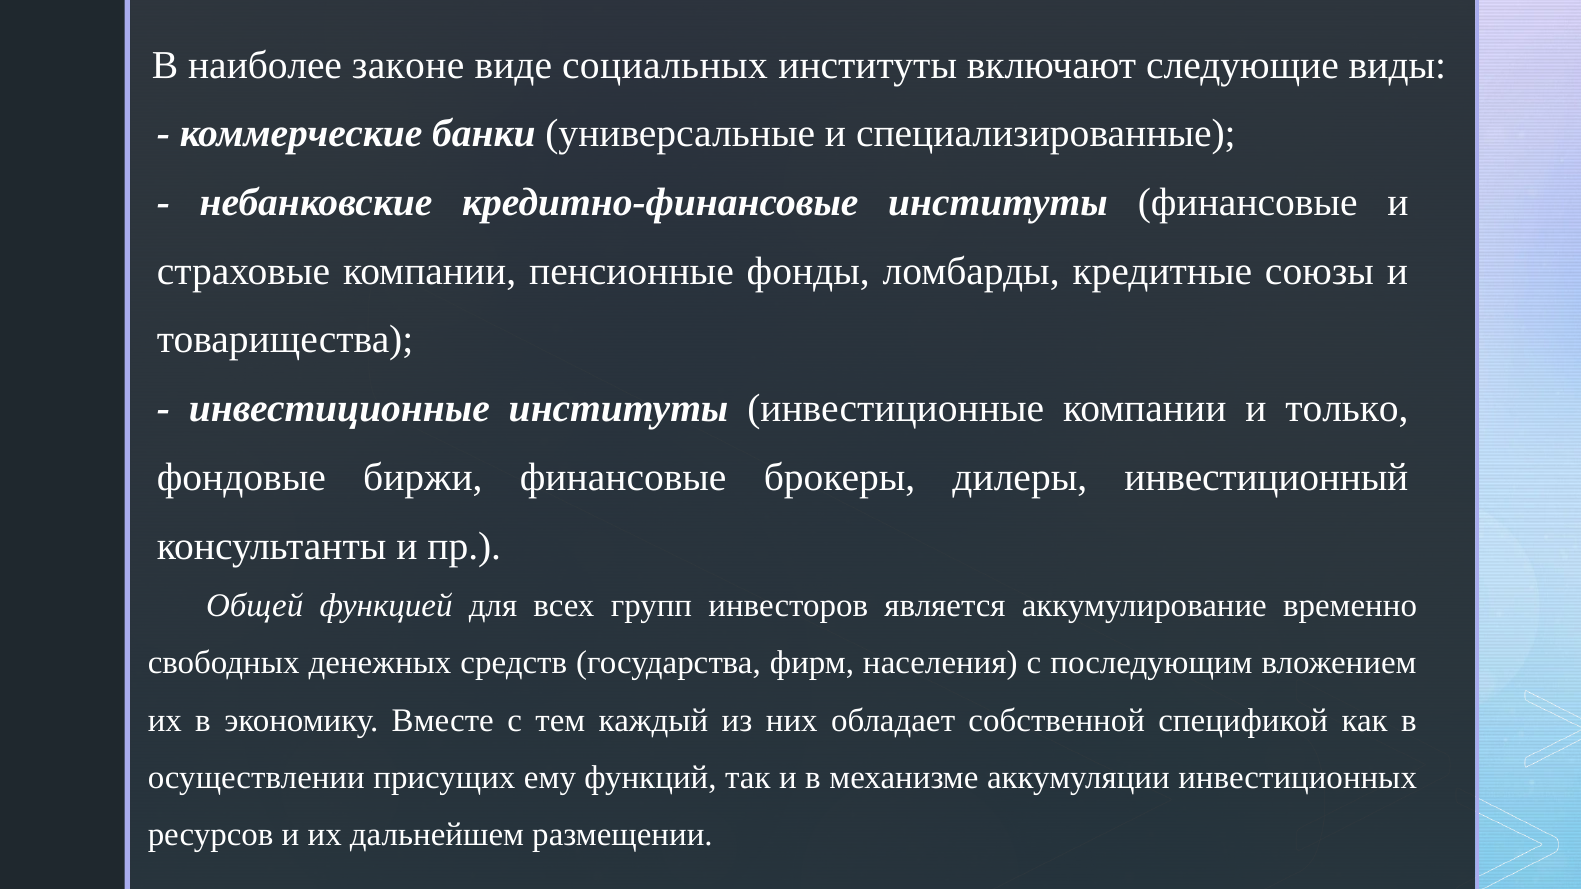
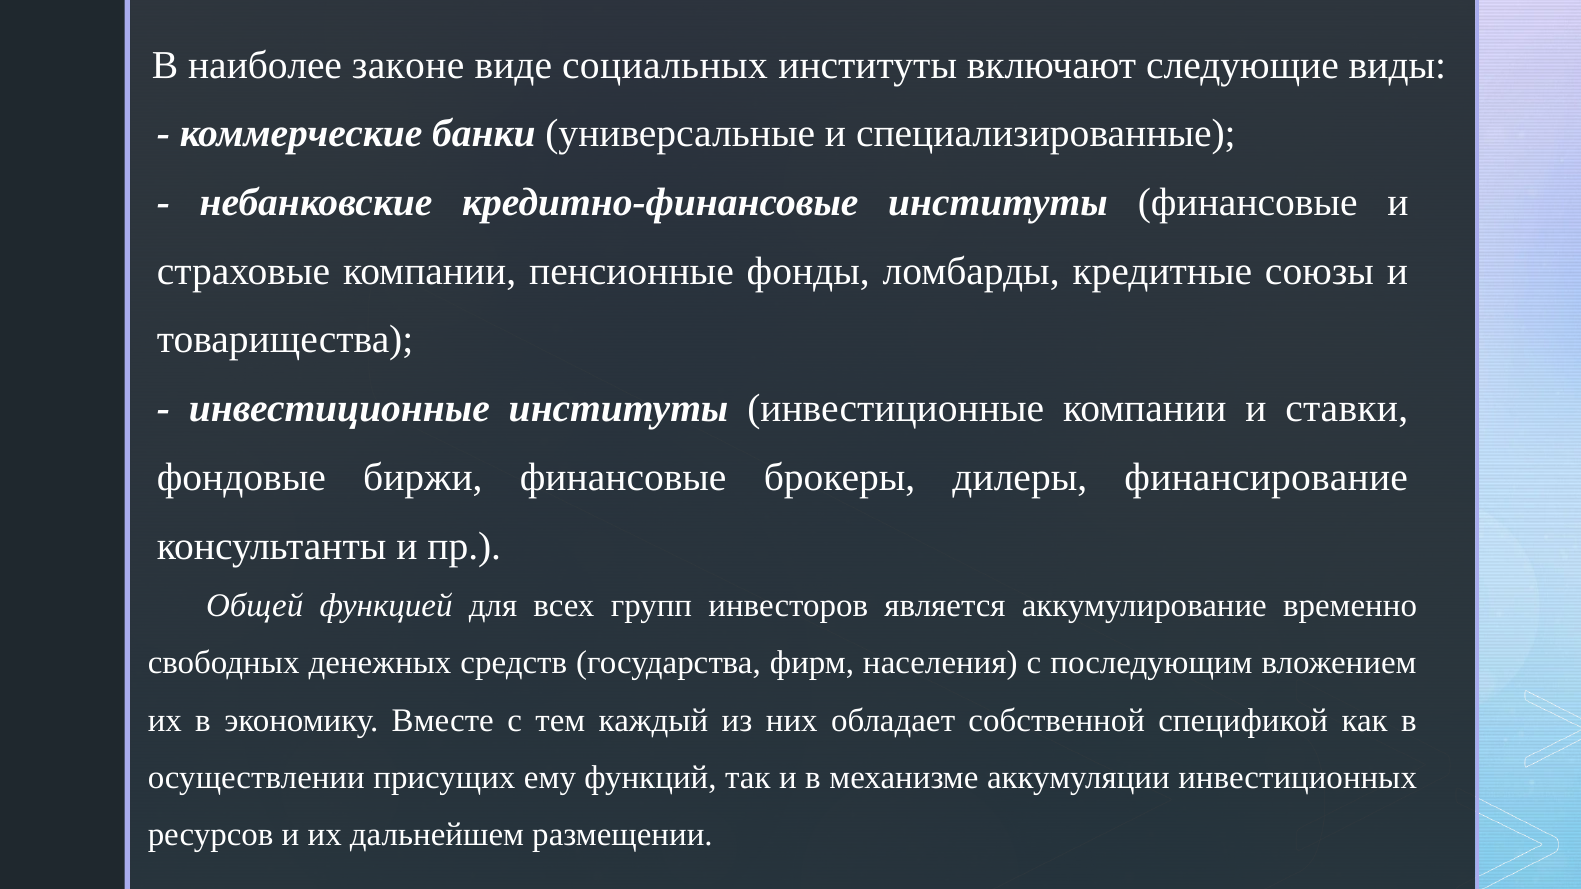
только: только -> ставки
инвестиционный: инвестиционный -> финансирование
